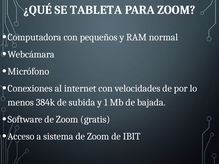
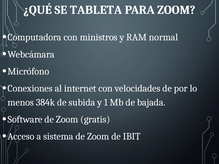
pequeños: pequeños -> ministros
